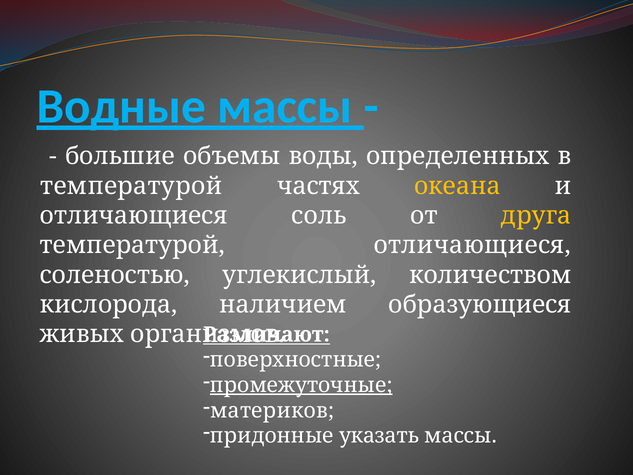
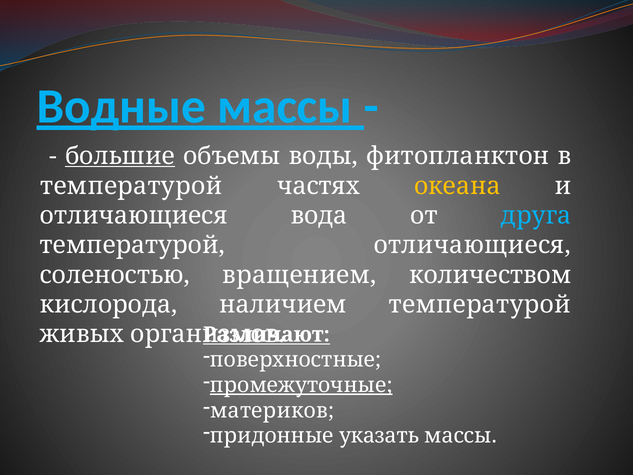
большие underline: none -> present
определенных: определенных -> фитопланктон
соль: соль -> вода
друга colour: yellow -> light blue
углекислый: углекислый -> вращением
наличием образующиеся: образующиеся -> температурой
